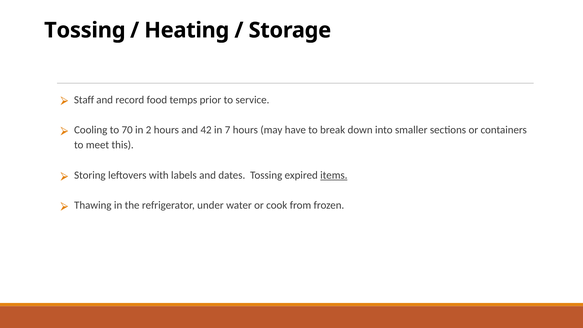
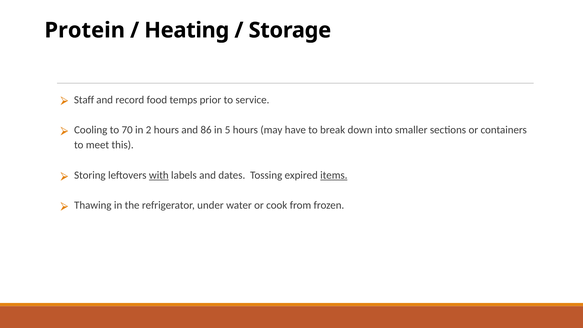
Tossing at (85, 30): Tossing -> Protein
42: 42 -> 86
7: 7 -> 5
with underline: none -> present
